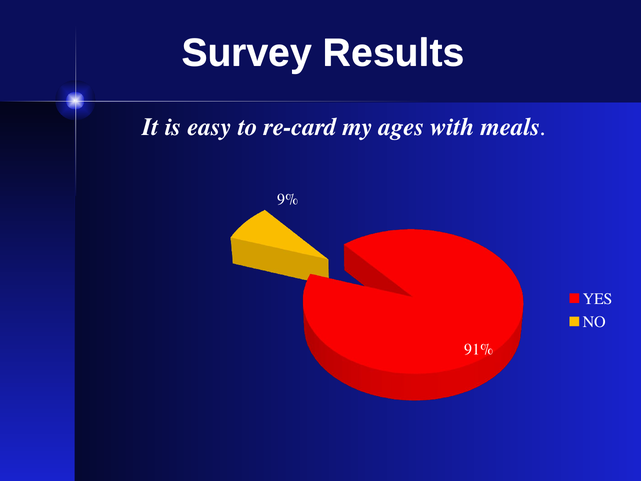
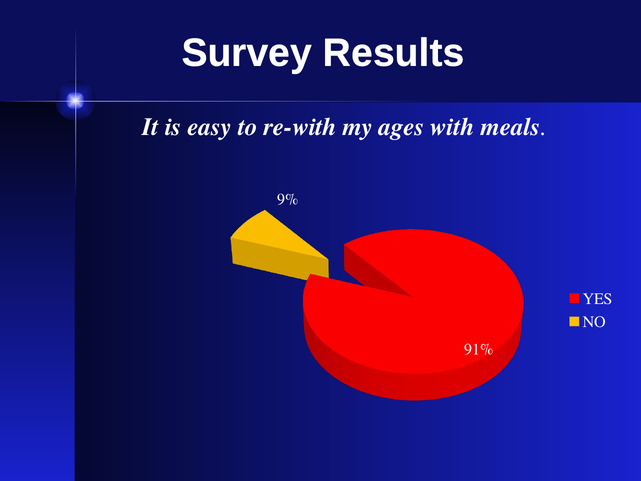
re-card: re-card -> re-with
